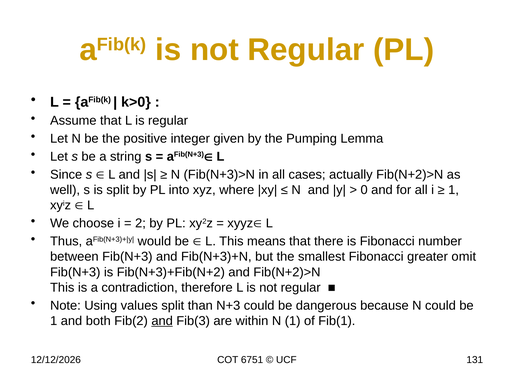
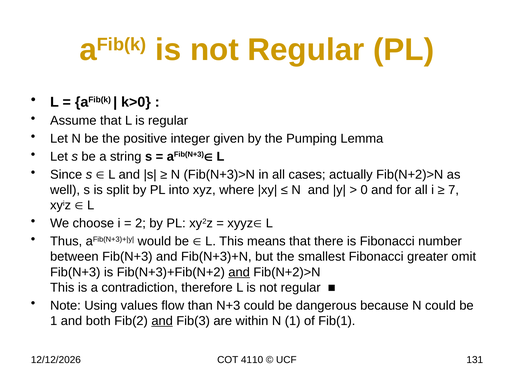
1 at (454, 190): 1 -> 7
and at (239, 272) underline: none -> present
values split: split -> flow
6751: 6751 -> 4110
